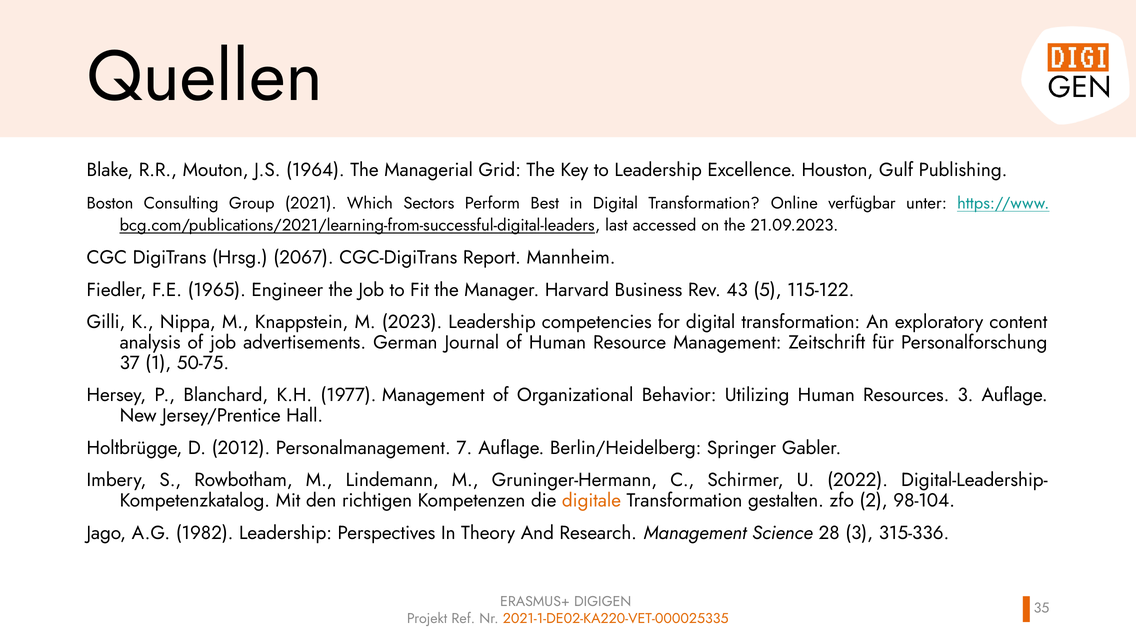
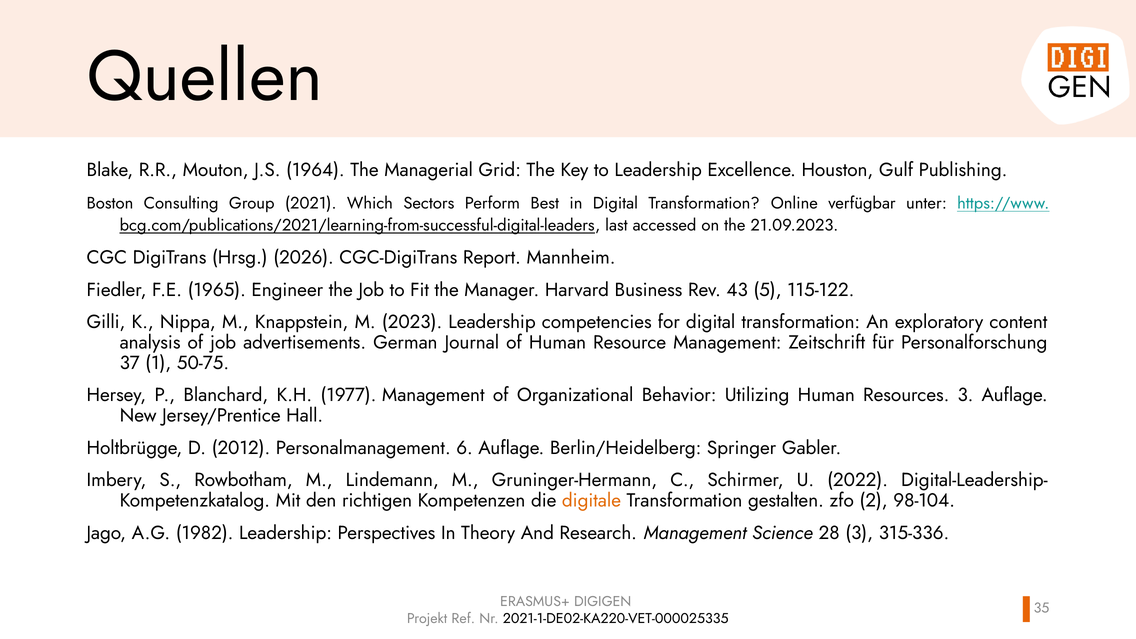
2067: 2067 -> 2026
7: 7 -> 6
2021-1-DE02-KA220-VET-000025335 colour: orange -> black
